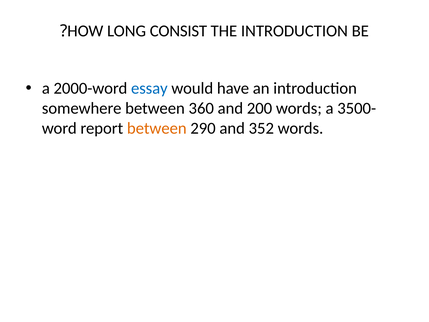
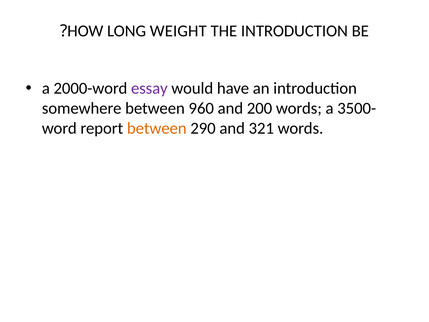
CONSIST: CONSIST -> WEIGHT
essay colour: blue -> purple
360: 360 -> 960
352: 352 -> 321
